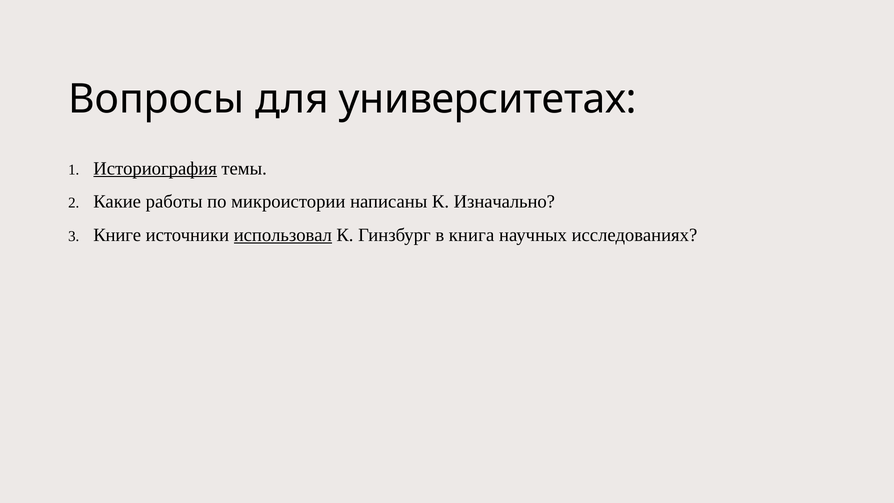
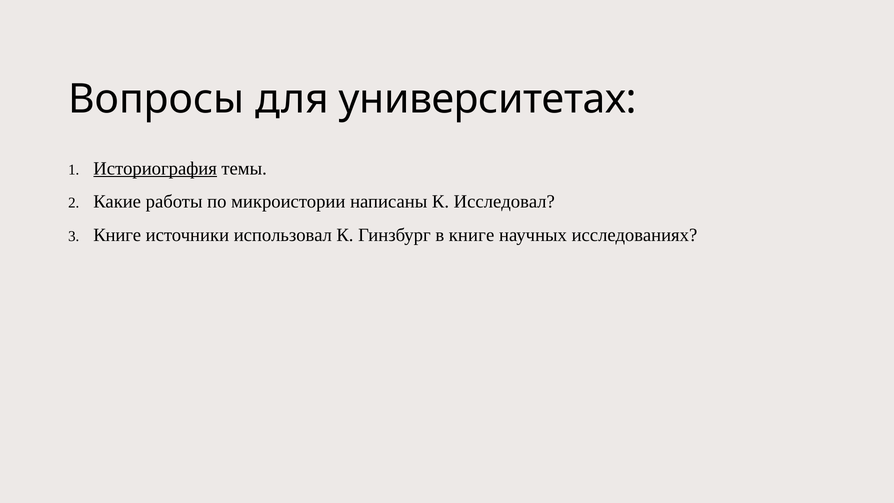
Изначально: Изначально -> Исследовал
использовал underline: present -> none
в книга: книга -> книге
